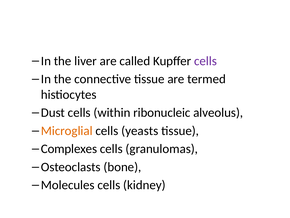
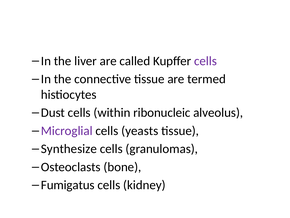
Microglial colour: orange -> purple
Complexes: Complexes -> Synthesize
Molecules: Molecules -> Fumigatus
